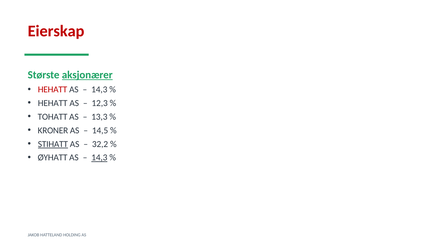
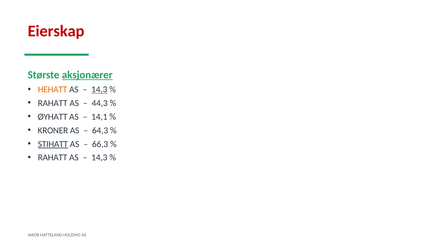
HEHATT at (53, 89) colour: red -> orange
14,3 at (99, 89) underline: none -> present
HEHATT at (53, 103): HEHATT -> RAHATT
12,3: 12,3 -> 44,3
TOHATT: TOHATT -> ØYHATT
13,3: 13,3 -> 14,1
14,5: 14,5 -> 64,3
32,2: 32,2 -> 66,3
ØYHATT at (53, 157): ØYHATT -> RAHATT
14,3 at (99, 157) underline: present -> none
